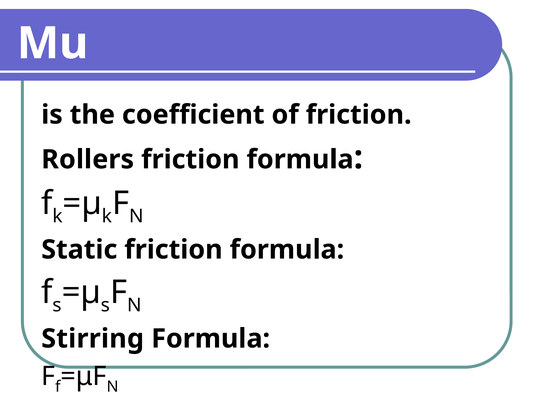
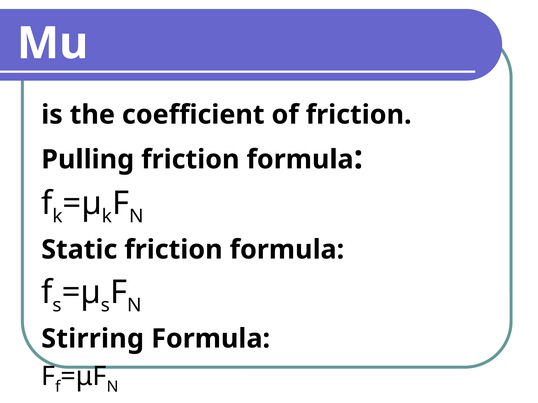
Rollers: Rollers -> Pulling
